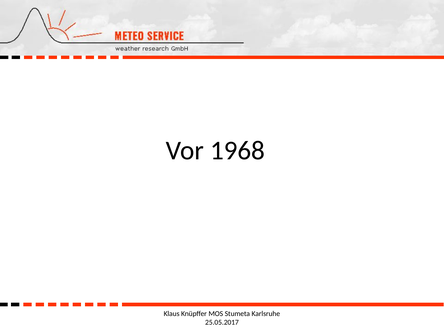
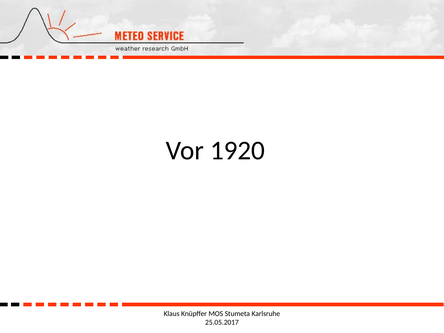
1968: 1968 -> 1920
